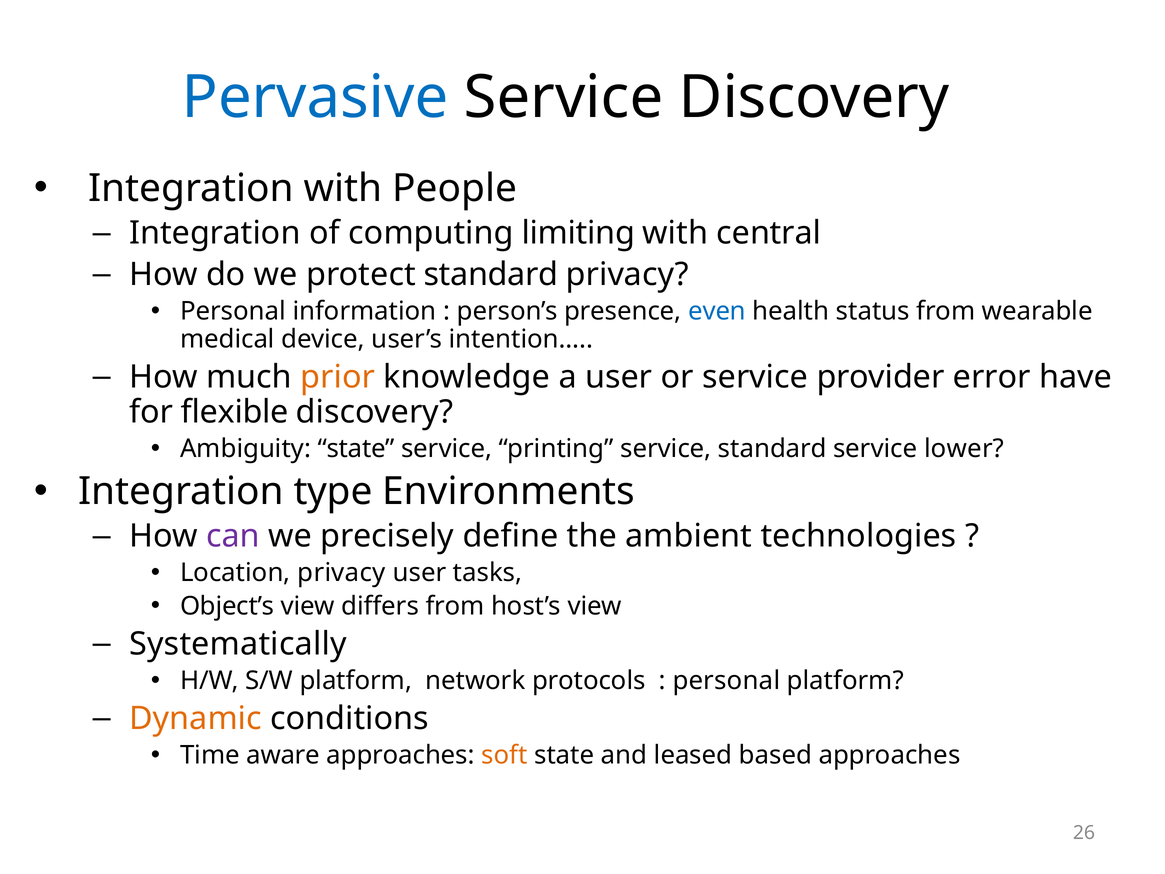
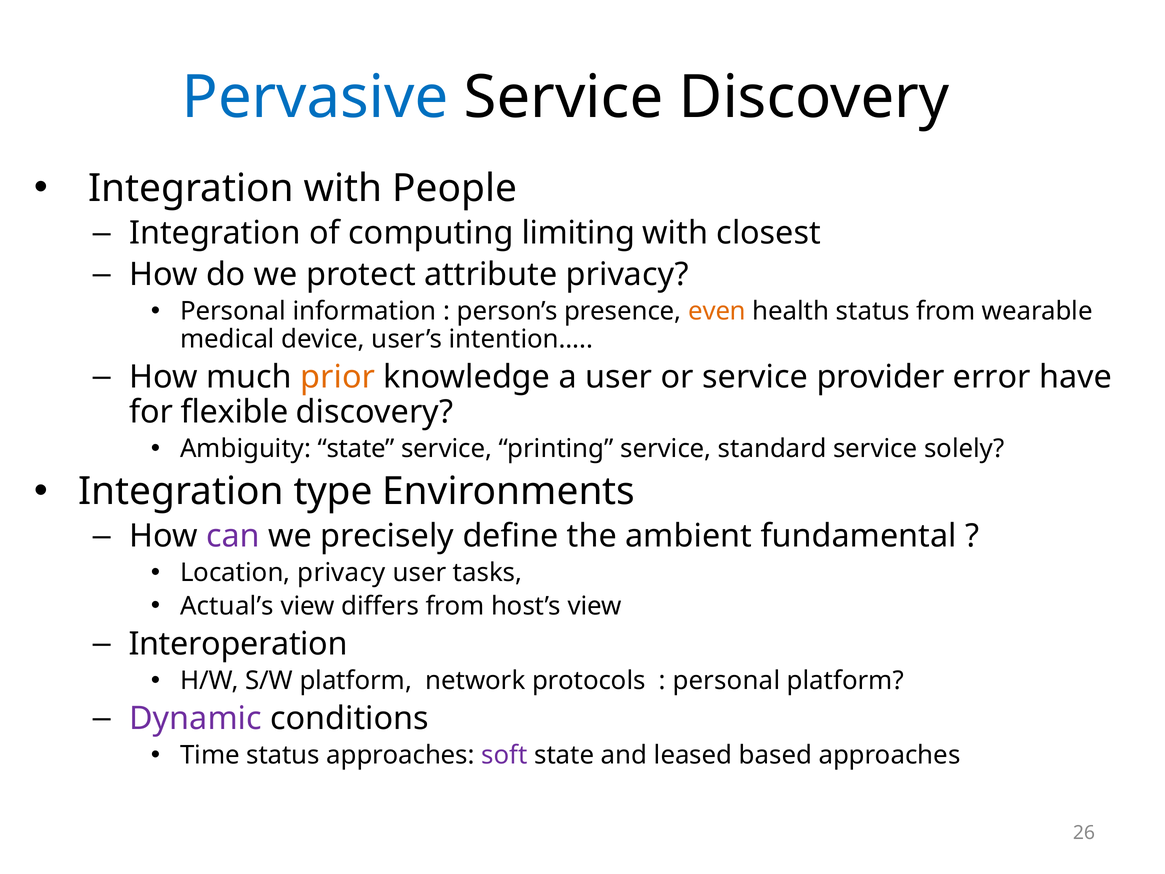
central: central -> closest
protect standard: standard -> attribute
even colour: blue -> orange
lower: lower -> solely
technologies: technologies -> fundamental
Object’s: Object’s -> Actual’s
Systematically: Systematically -> Interoperation
Dynamic colour: orange -> purple
Time aware: aware -> status
soft colour: orange -> purple
